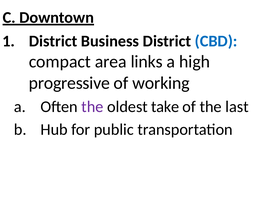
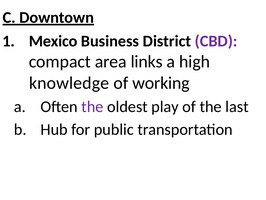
District at (53, 41): District -> Mexico
CBD colour: blue -> purple
progressive: progressive -> knowledge
take: take -> play
